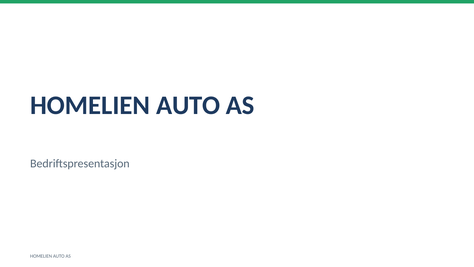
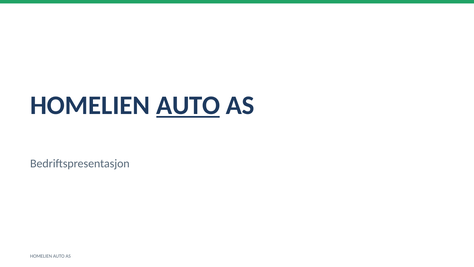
AUTO at (188, 105) underline: none -> present
